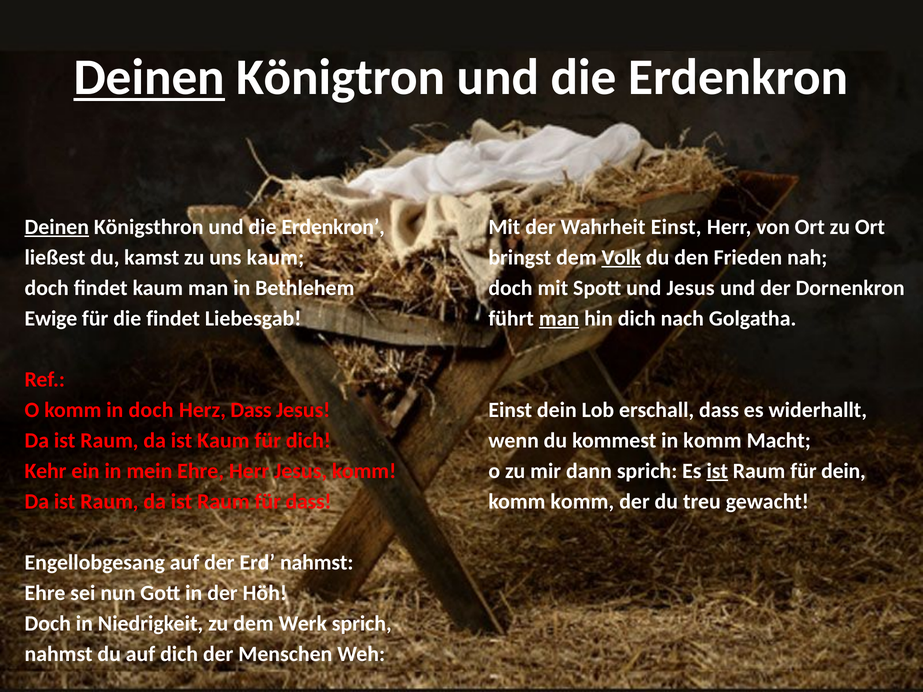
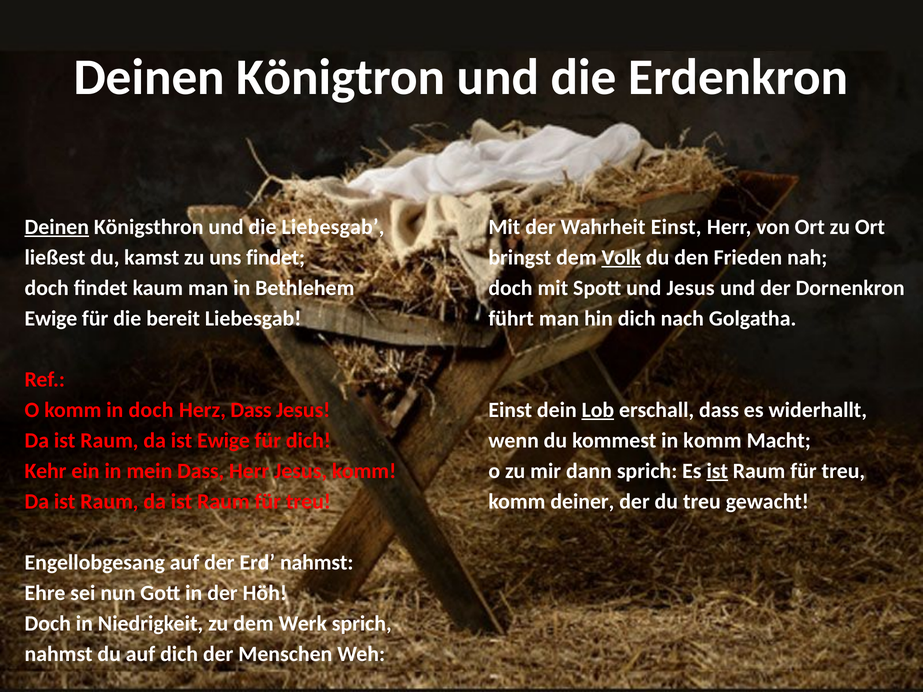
Deinen at (149, 77) underline: present -> none
Königsthron und die Erdenkron: Erdenkron -> Liebesgab
uns kaum: kaum -> findet
die findet: findet -> bereit
man at (559, 318) underline: present -> none
Lob underline: none -> present
ist Kaum: Kaum -> Ewige
mein Ehre: Ehre -> Dass
dein at (843, 471): dein -> treu
dass at (309, 502): dass -> treu
komm komm: komm -> deiner
